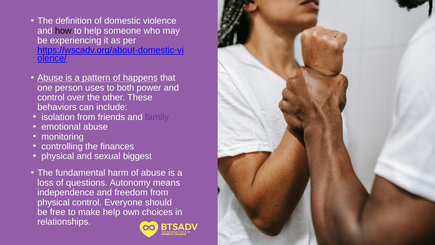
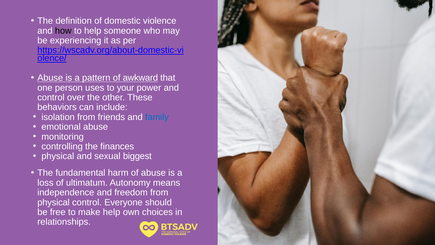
happens: happens -> awkward
both: both -> your
family colour: purple -> blue
questions: questions -> ultimatum
